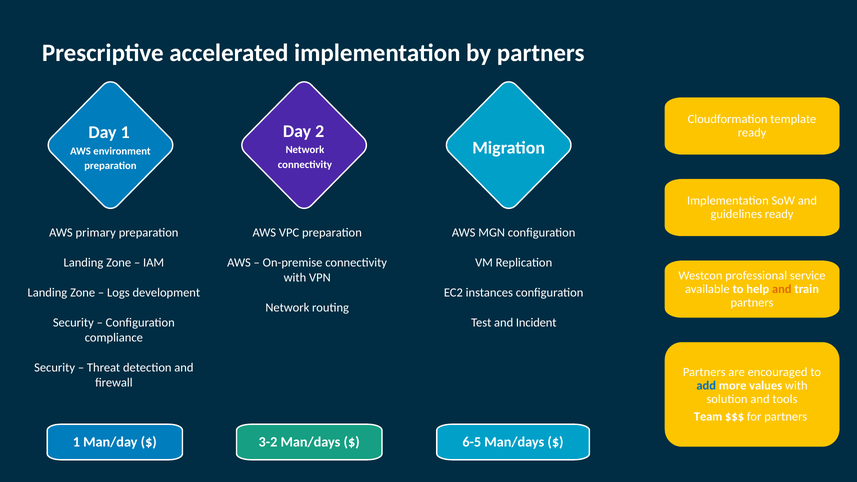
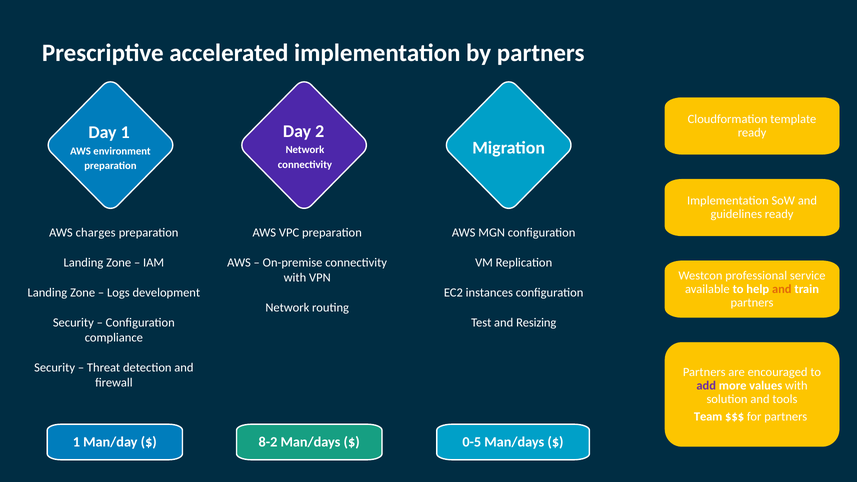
primary: primary -> charges
Incident: Incident -> Resizing
add colour: blue -> purple
3-2: 3-2 -> 8-2
6-5: 6-5 -> 0-5
